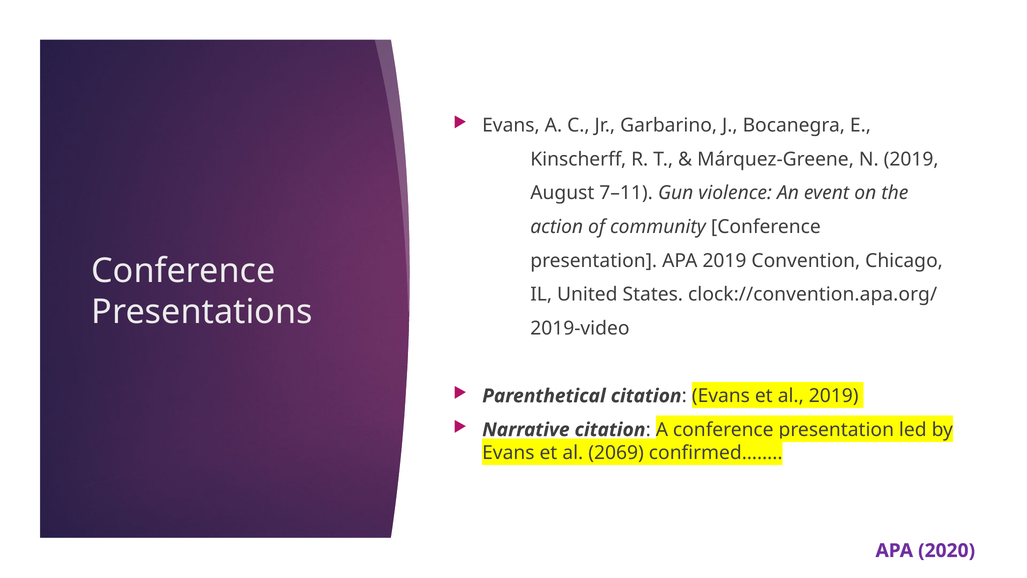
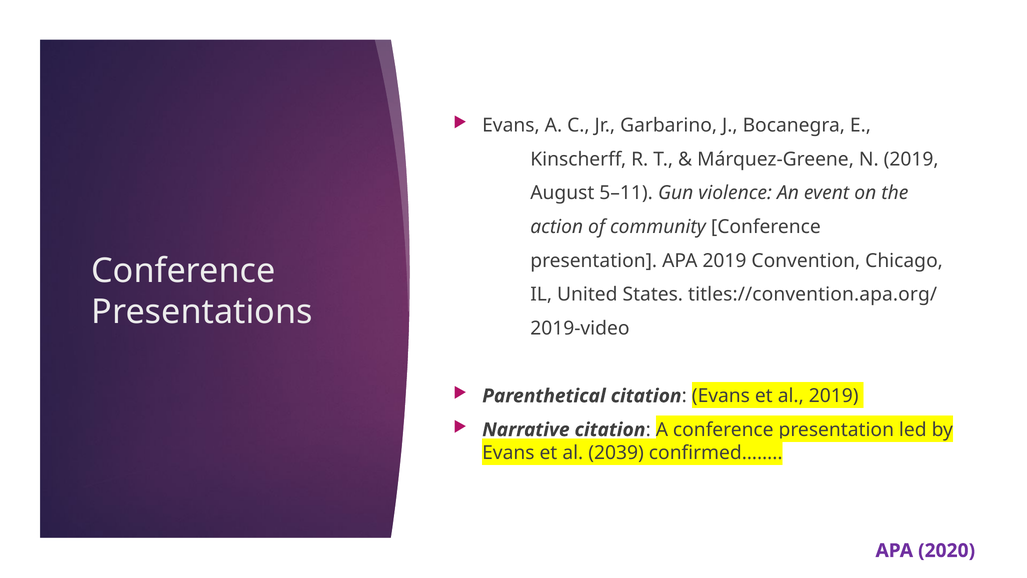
7–11: 7–11 -> 5–11
clock://convention.apa.org/: clock://convention.apa.org/ -> titles://convention.apa.org/
2069: 2069 -> 2039
